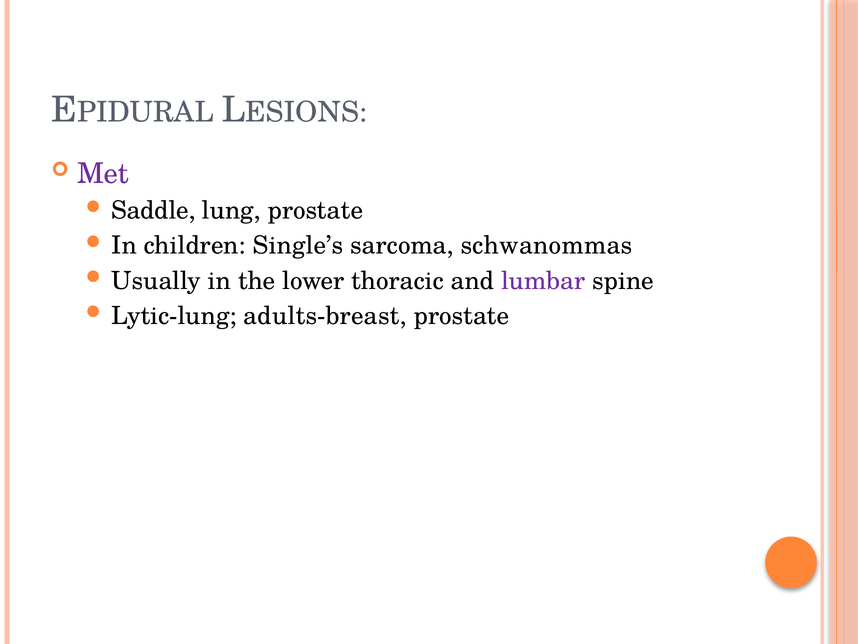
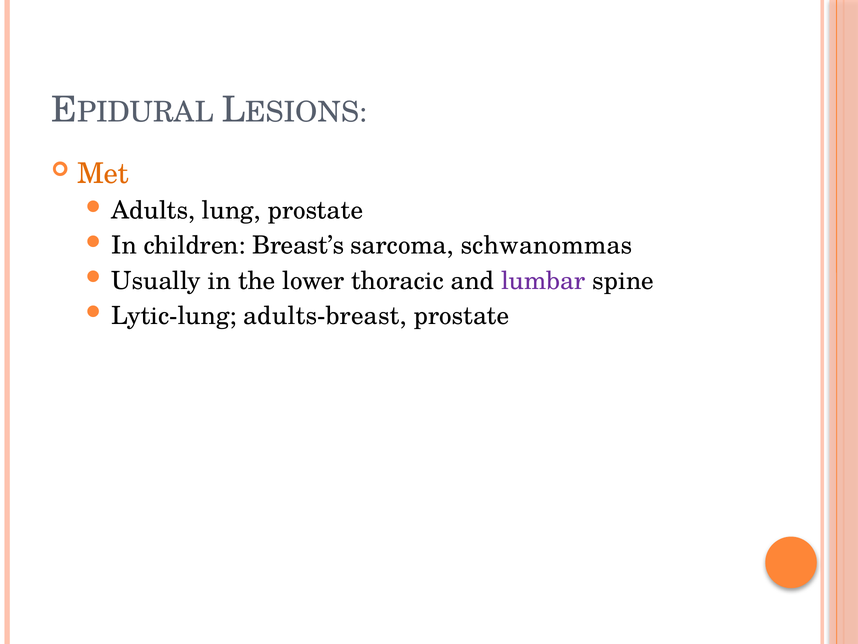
Met colour: purple -> orange
Saddle: Saddle -> Adults
Single’s: Single’s -> Breast’s
